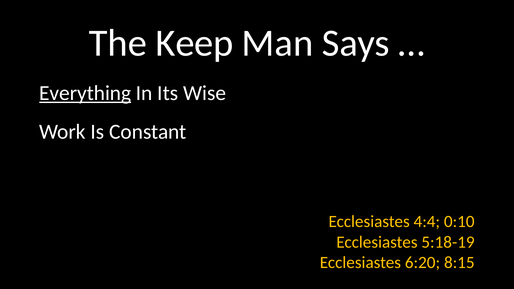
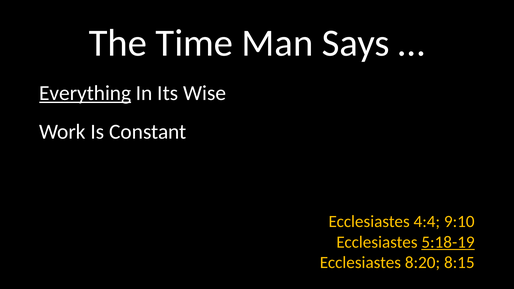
Keep: Keep -> Time
0:10: 0:10 -> 9:10
5:18-19 underline: none -> present
6:20: 6:20 -> 8:20
